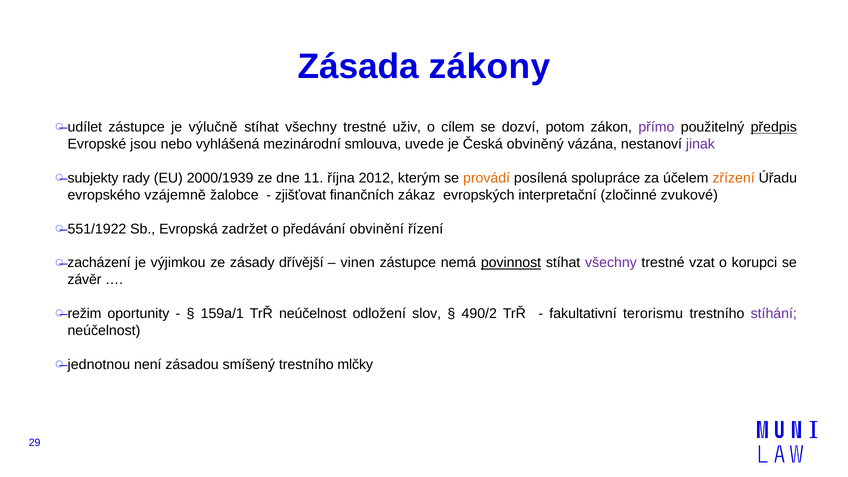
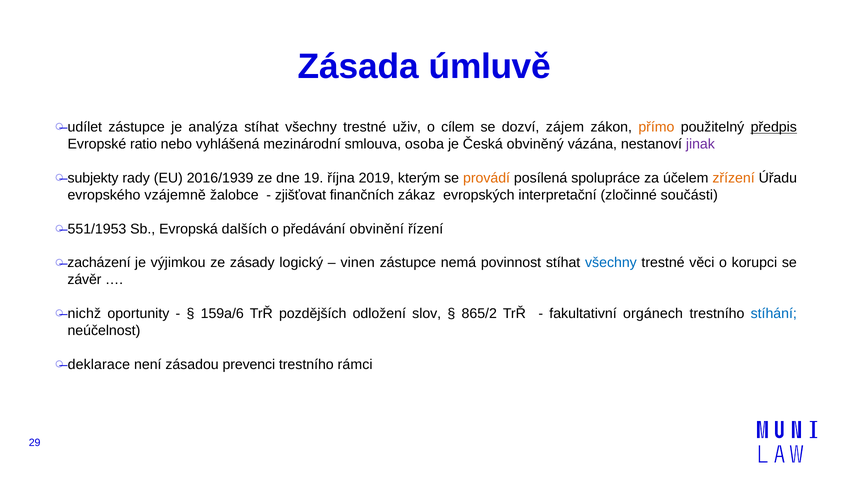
zákony: zákony -> úmluvě
výlučně: výlučně -> analýza
potom: potom -> zájem
přímo colour: purple -> orange
jsou: jsou -> ratio
uvede: uvede -> osoba
2000/1939: 2000/1939 -> 2016/1939
11: 11 -> 19
2012: 2012 -> 2019
zvukové: zvukové -> součásti
551/1922: 551/1922 -> 551/1953
zadržet: zadržet -> dalších
dřívější: dřívější -> logický
povinnost underline: present -> none
všechny at (611, 263) colour: purple -> blue
vzat: vzat -> věci
režim: režim -> nichž
159a/1: 159a/1 -> 159a/6
TrŘ neúčelnost: neúčelnost -> pozdějších
490/2: 490/2 -> 865/2
terorismu: terorismu -> orgánech
stíhání colour: purple -> blue
jednotnou: jednotnou -> deklarace
smíšený: smíšený -> prevenci
mlčky: mlčky -> rámci
